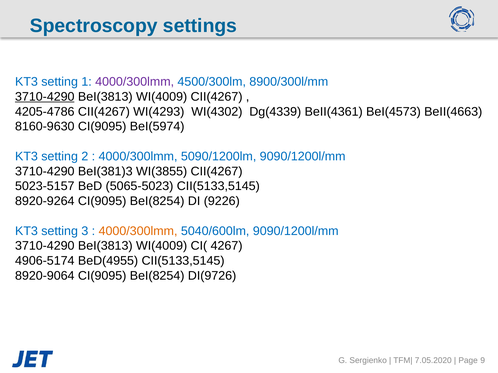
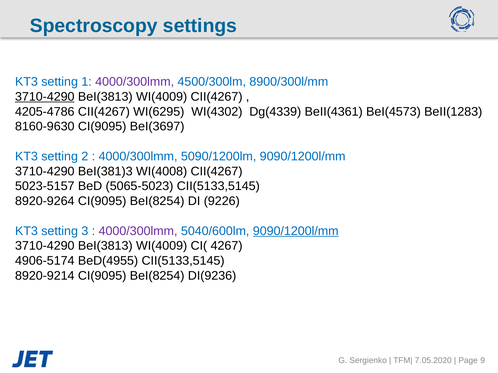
WI(4293: WI(4293 -> WI(6295
BeII(4663: BeII(4663 -> BeII(1283
BeI(5974: BeI(5974 -> BeI(3697
WI(3855: WI(3855 -> WI(4008
4000/300lmm at (138, 231) colour: orange -> purple
9090/1200l/mm at (296, 231) underline: none -> present
8920-9064: 8920-9064 -> 8920-9214
DI(9726: DI(9726 -> DI(9236
